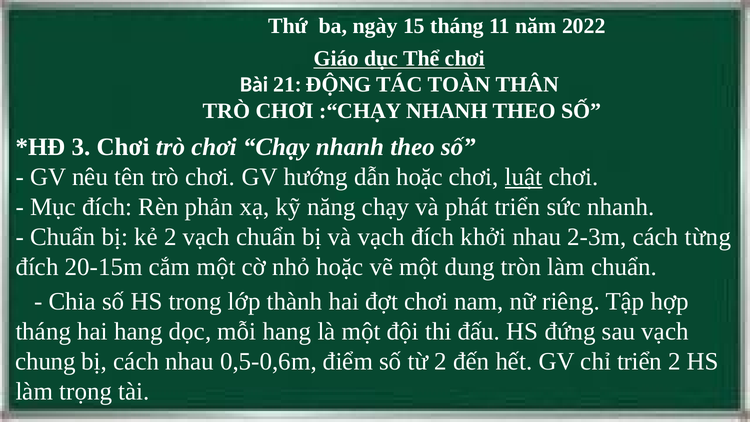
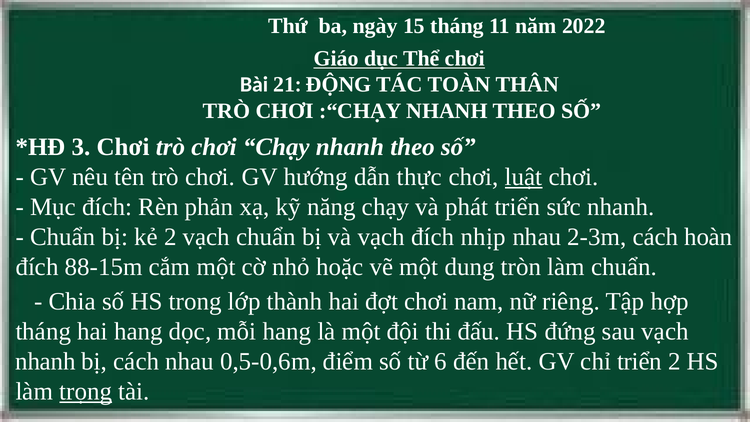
dẫn hoặc: hoặc -> thực
khởi: khởi -> nhịp
từng: từng -> hoàn
20-15m: 20-15m -> 88-15m
chung at (45, 361): chung -> nhanh
từ 2: 2 -> 6
trọng underline: none -> present
